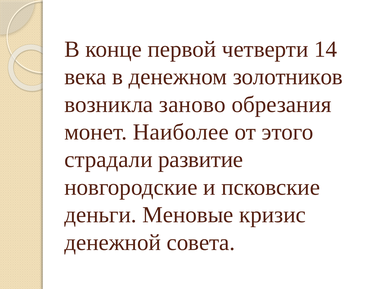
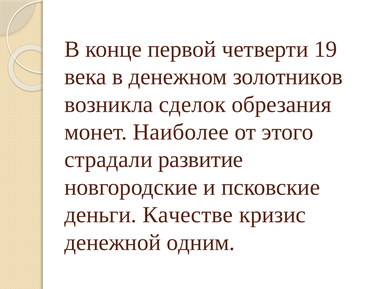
14: 14 -> 19
заново: заново -> сделок
Меновые: Меновые -> Качестве
совета: совета -> одним
